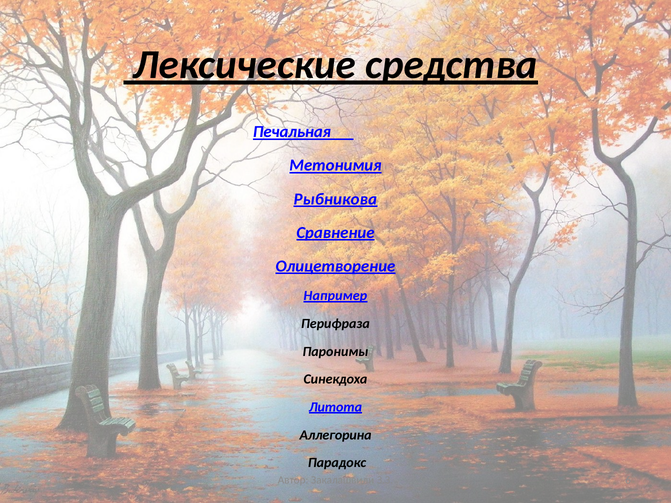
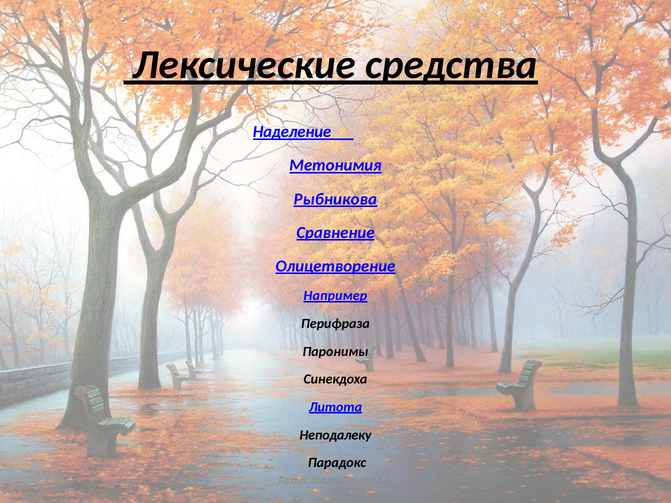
Печальная: Печальная -> Наделение
Аллегорина: Аллегорина -> Неподалеку
